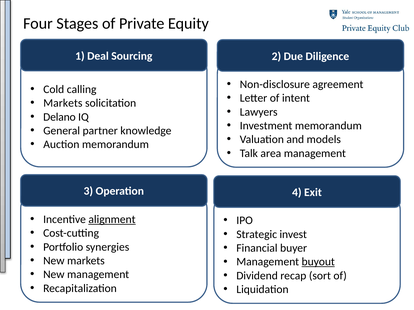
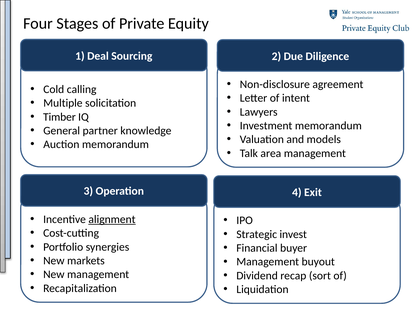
Markets at (63, 103): Markets -> Multiple
Delano: Delano -> Timber
buyout underline: present -> none
